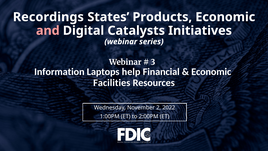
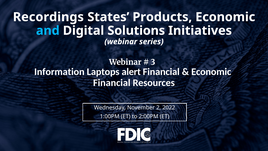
and colour: pink -> light blue
Catalysts: Catalysts -> Solutions
help: help -> alert
Facilities at (112, 83): Facilities -> Financial
